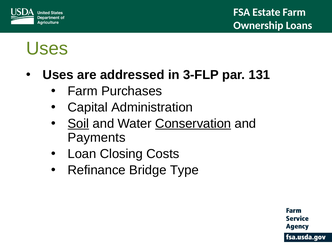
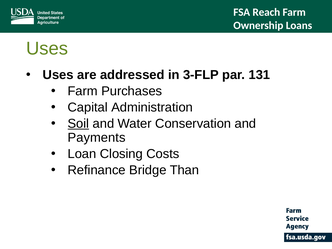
Estate: Estate -> Reach
Conservation underline: present -> none
Type: Type -> Than
